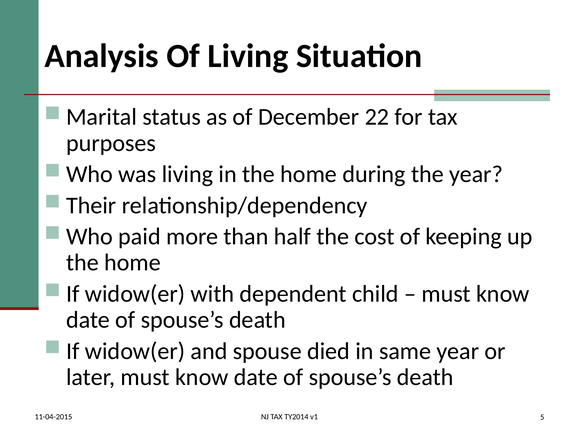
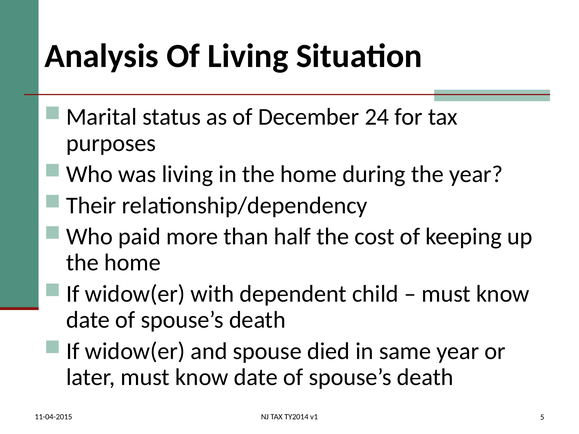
22: 22 -> 24
